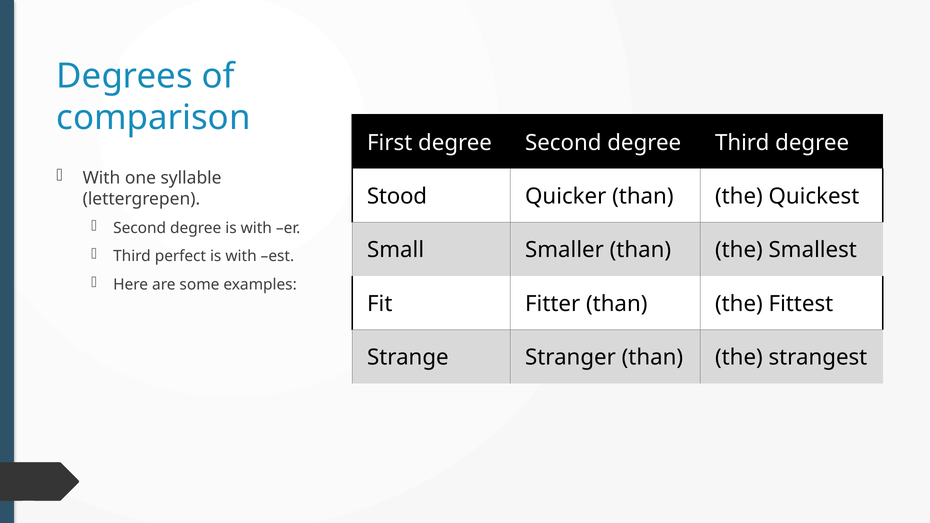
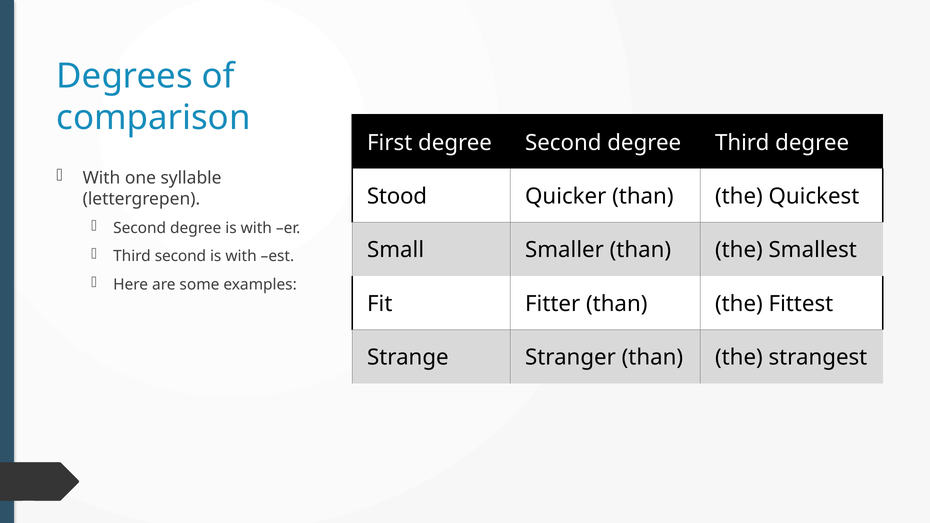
Third perfect: perfect -> second
